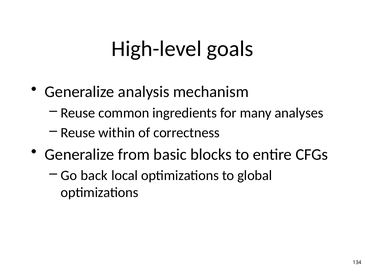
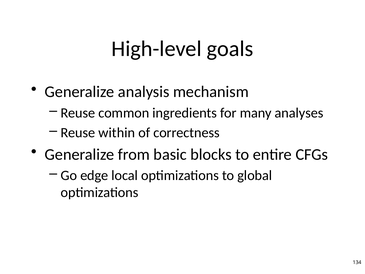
back: back -> edge
